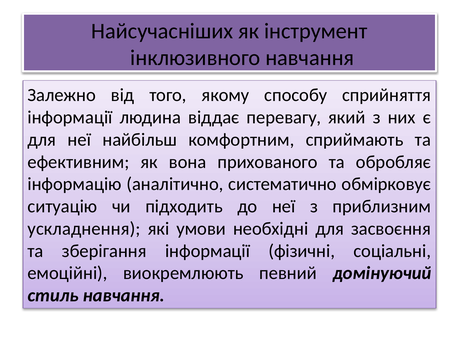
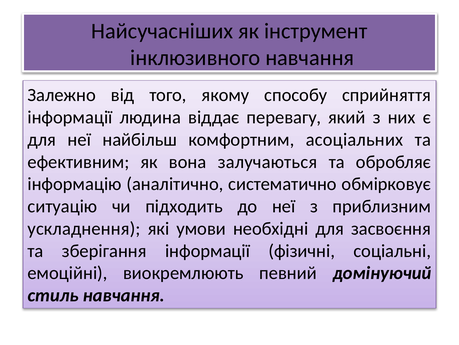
сприймають: сприймають -> асоціальних
прихованого: прихованого -> залучаються
